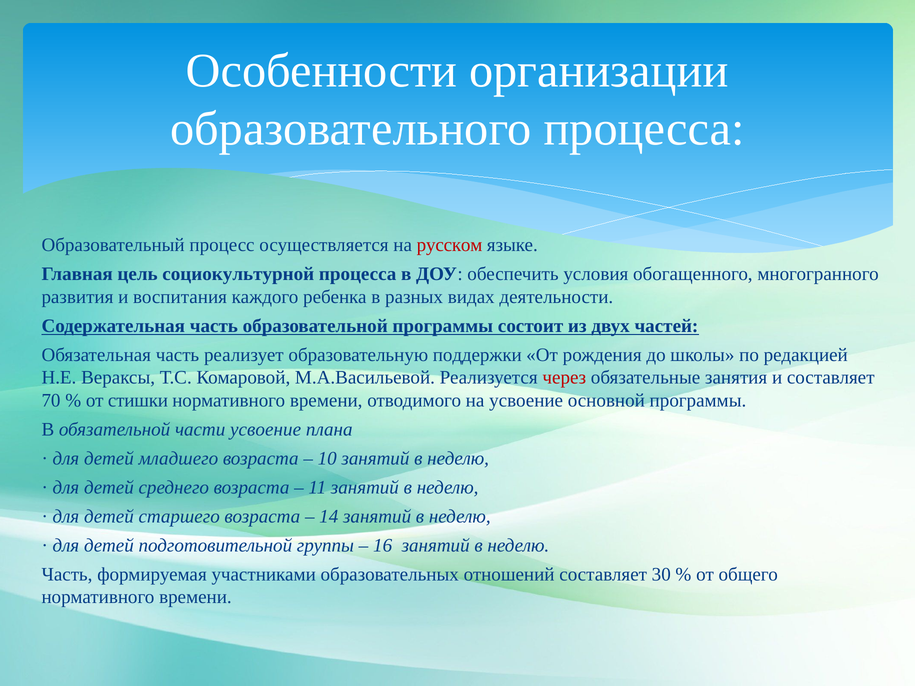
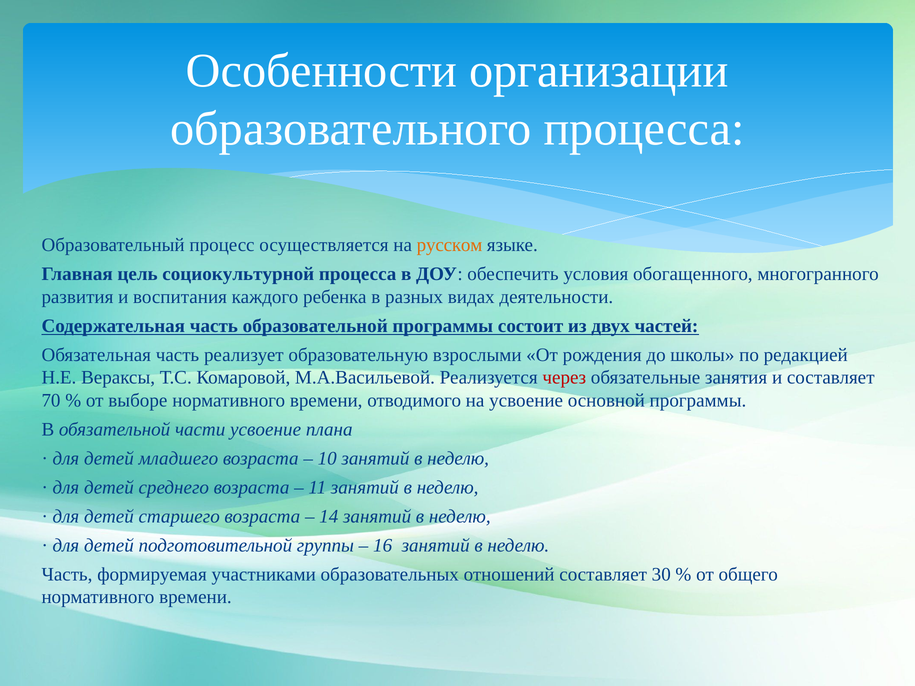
русском colour: red -> orange
поддержки: поддержки -> взрослыми
стишки: стишки -> выборе
